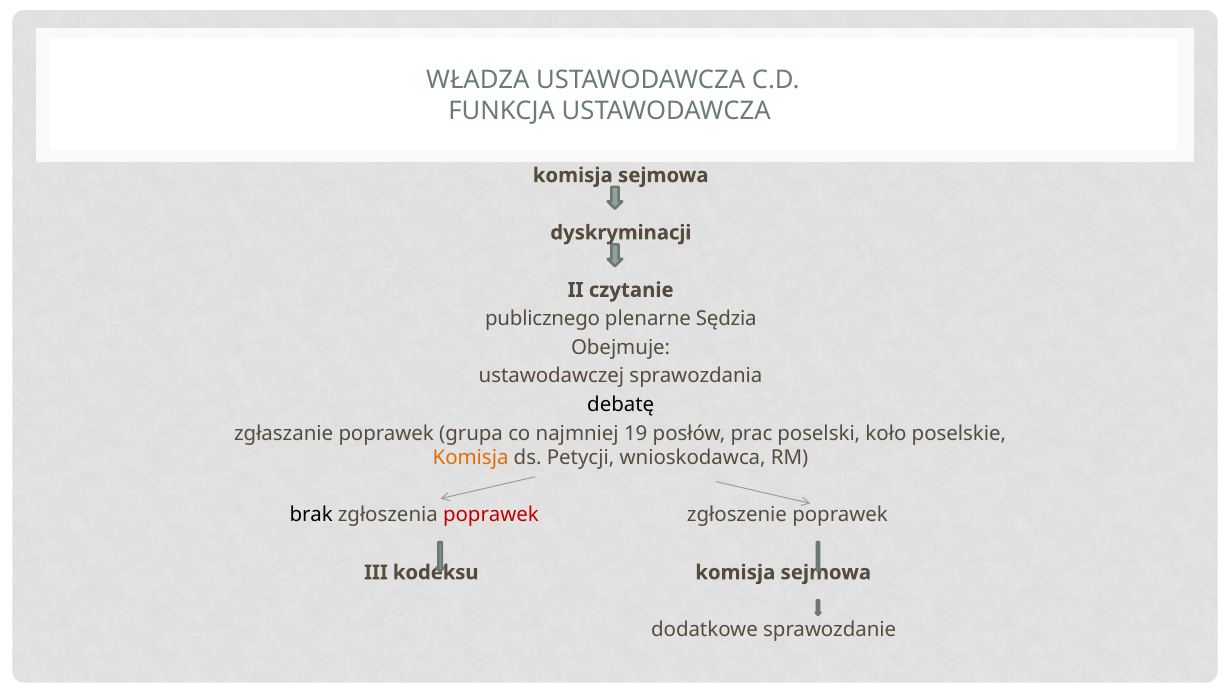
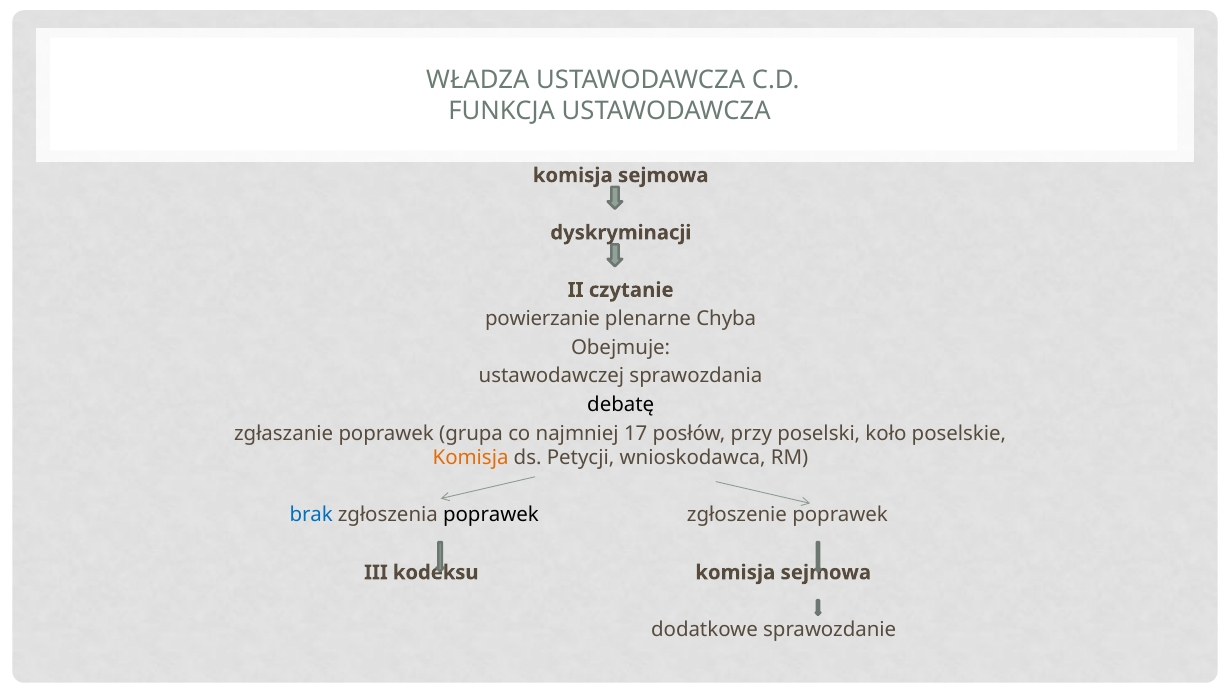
publicznego: publicznego -> powierzanie
Sędzia: Sędzia -> Chyba
19: 19 -> 17
prac: prac -> przy
brak colour: black -> blue
poprawek at (491, 515) colour: red -> black
